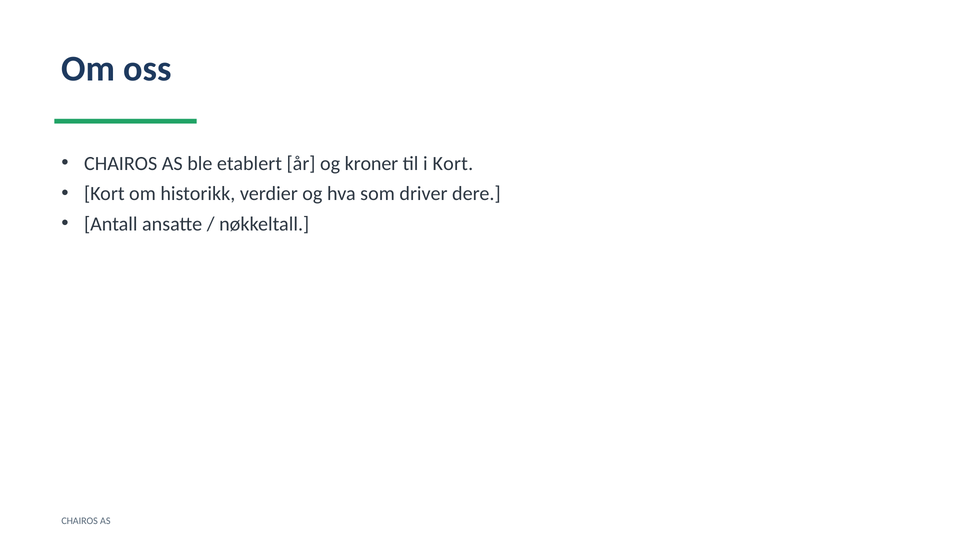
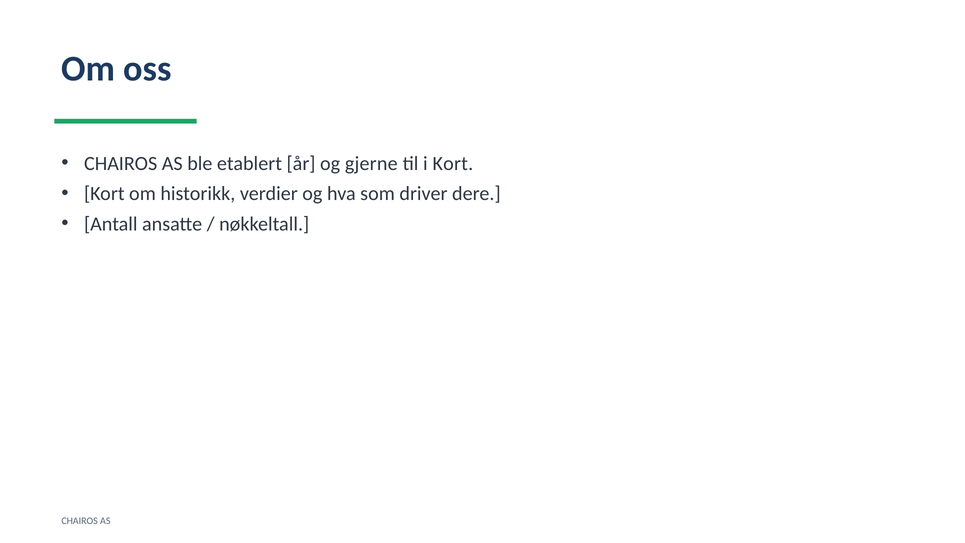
kroner: kroner -> gjerne
